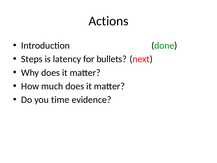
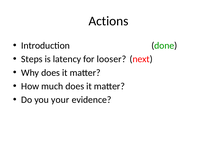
bullets: bullets -> looser
time: time -> your
